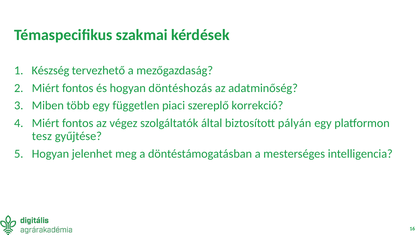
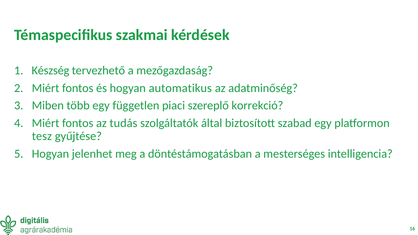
döntéshozás: döntéshozás -> automatikus
végez: végez -> tudás
pályán: pályán -> szabad
